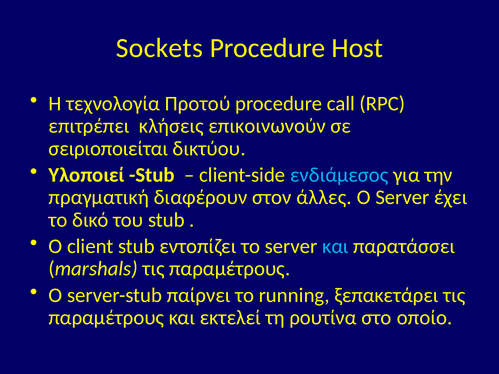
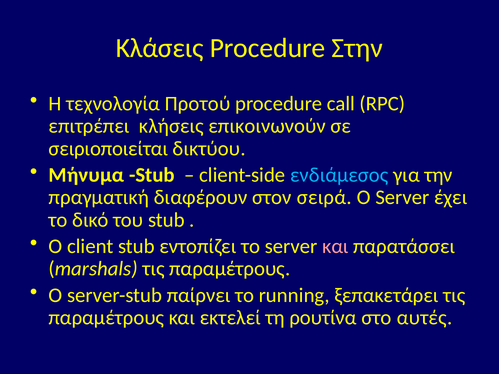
Sockets: Sockets -> Κλάσεις
Host: Host -> Στην
Υλοποιεί: Υλοποιεί -> Μήνυμα
άλλες: άλλες -> σειρά
και at (335, 246) colour: light blue -> pink
οποίο: οποίο -> αυτές
